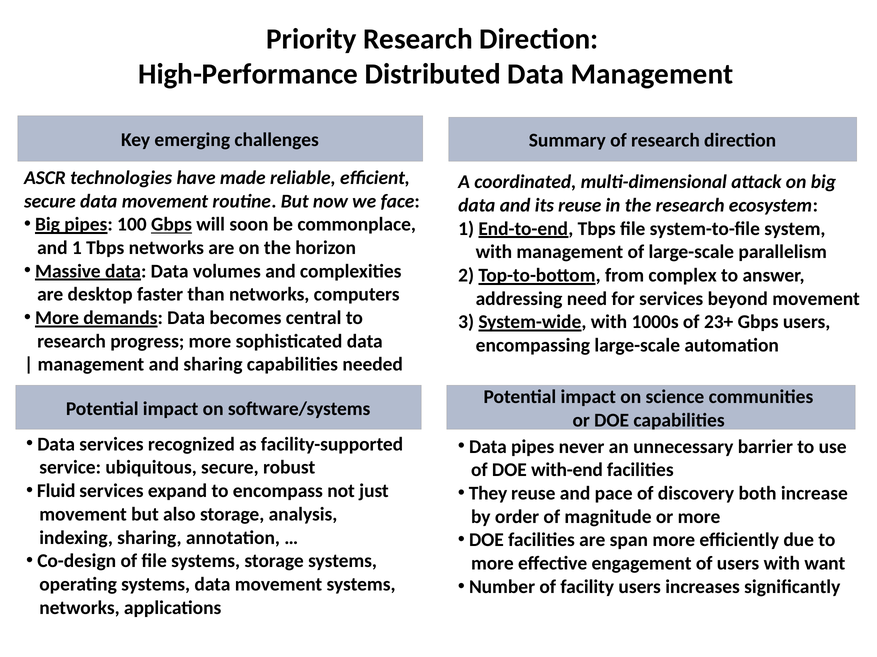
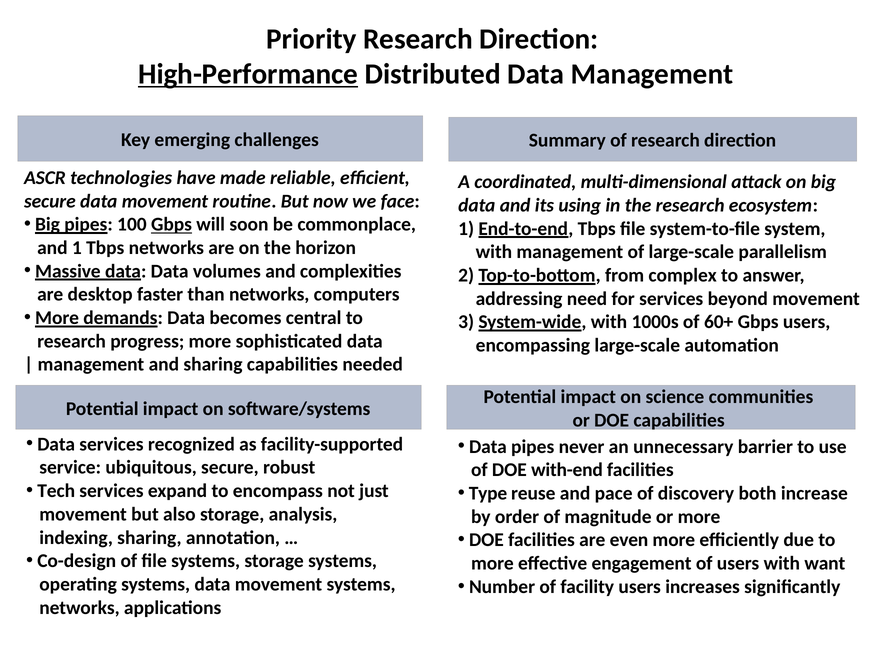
High-Performance underline: none -> present
its reuse: reuse -> using
23+: 23+ -> 60+
Fluid: Fluid -> Tech
They: They -> Type
span: span -> even
